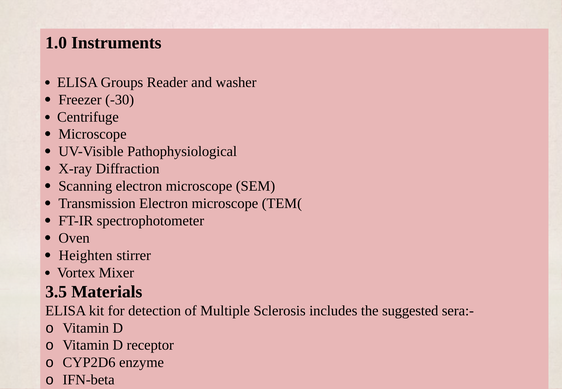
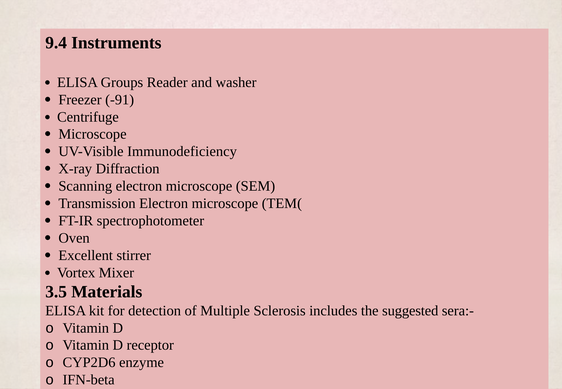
1.0: 1.0 -> 9.4
-30: -30 -> -91
Pathophysiological: Pathophysiological -> Immunodeficiency
Heighten: Heighten -> Excellent
